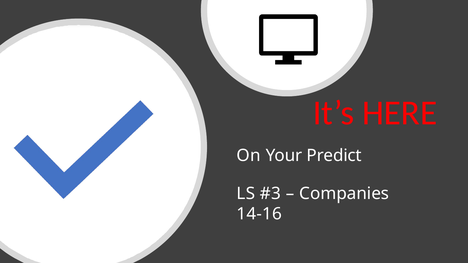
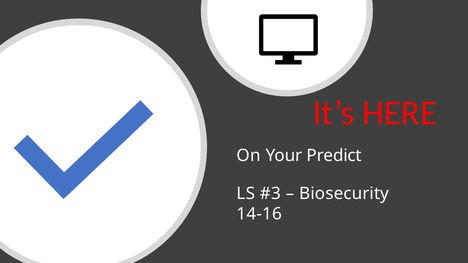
Companies: Companies -> Biosecurity
